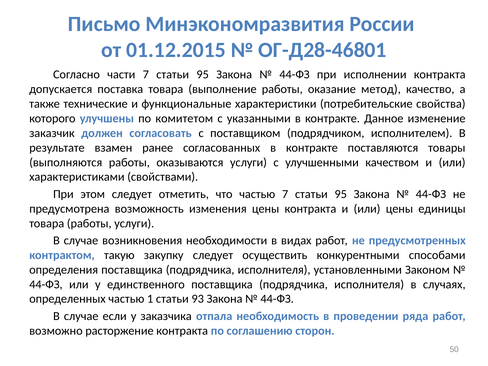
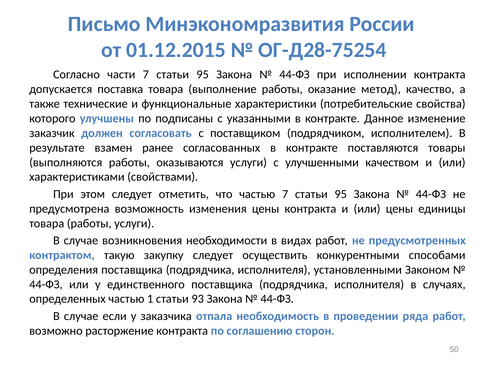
ОГ-Д28-46801: ОГ-Д28-46801 -> ОГ-Д28-75254
комитетом: комитетом -> подписаны
